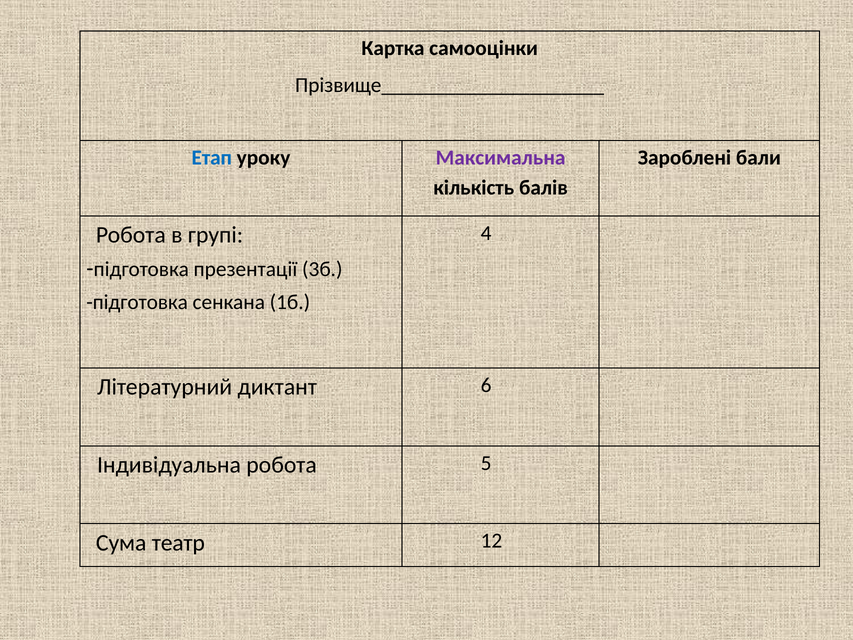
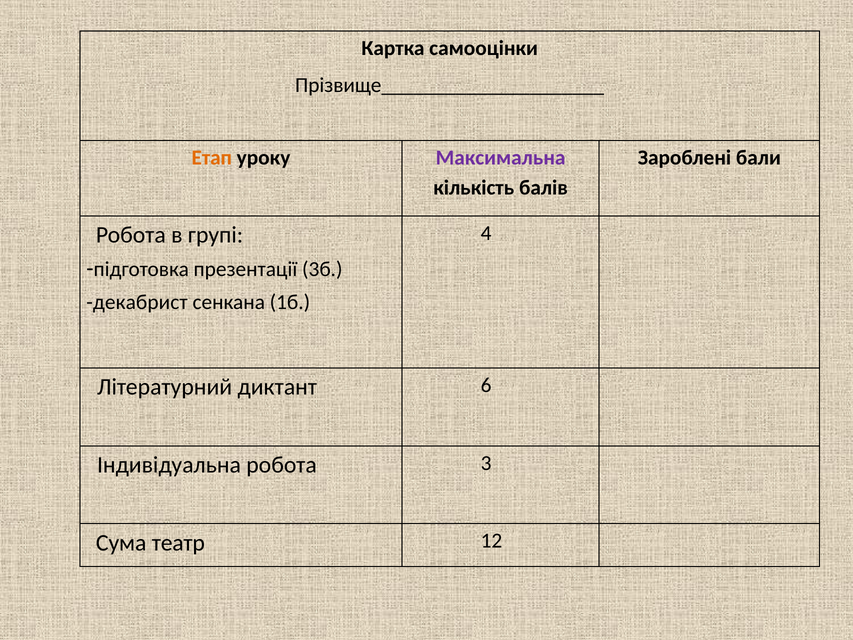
Етап colour: blue -> orange
підготовка at (137, 302): підготовка -> декабрист
5: 5 -> 3
